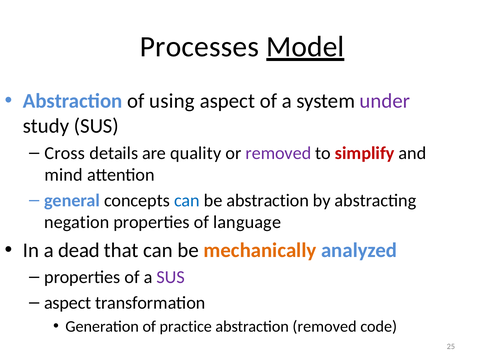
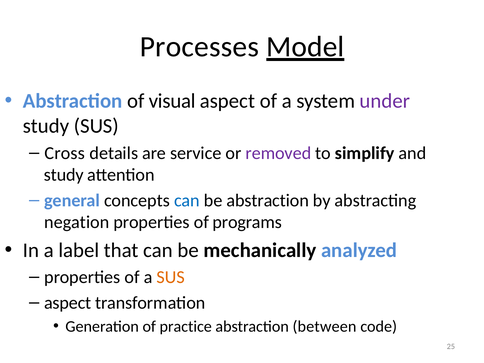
using: using -> visual
quality: quality -> service
simplify colour: red -> black
mind at (64, 175): mind -> study
language: language -> programs
dead: dead -> label
mechanically colour: orange -> black
SUS at (171, 277) colour: purple -> orange
abstraction removed: removed -> between
